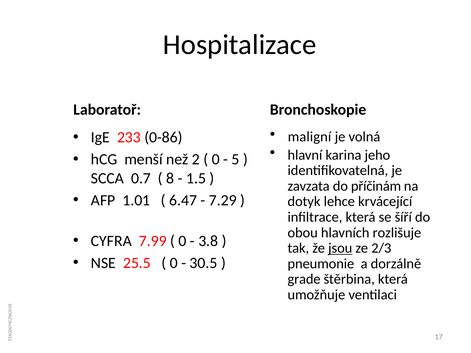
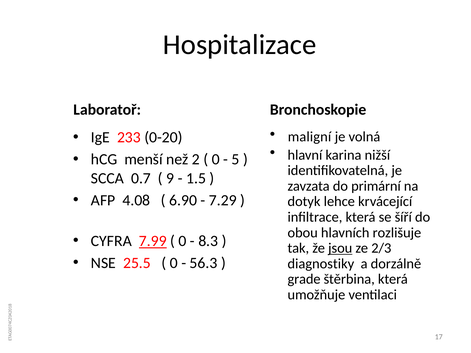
0-86: 0-86 -> 0-20
jeho: jeho -> nižší
8 at (170, 178): 8 -> 9
příčinám: příčinám -> primární
1.01: 1.01 -> 4.08
6.47: 6.47 -> 6.90
7.99 underline: none -> present
3.8: 3.8 -> 8.3
30.5: 30.5 -> 56.3
pneumonie: pneumonie -> diagnostiky
